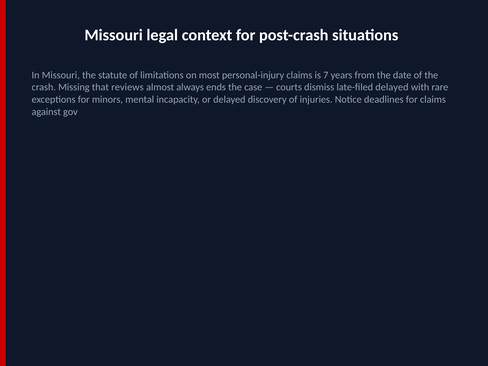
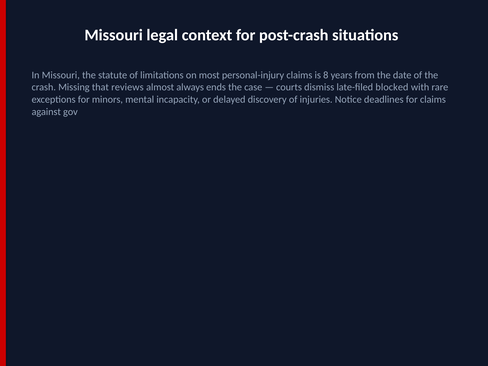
7: 7 -> 8
late-filed delayed: delayed -> blocked
